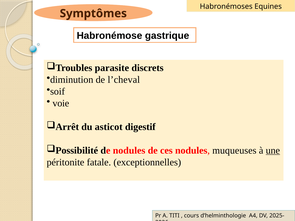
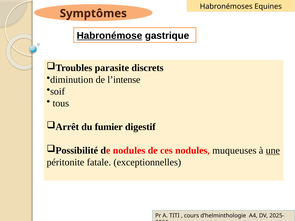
Habronémose underline: none -> present
l’cheval: l’cheval -> l’intense
voie: voie -> tous
asticot: asticot -> fumier
